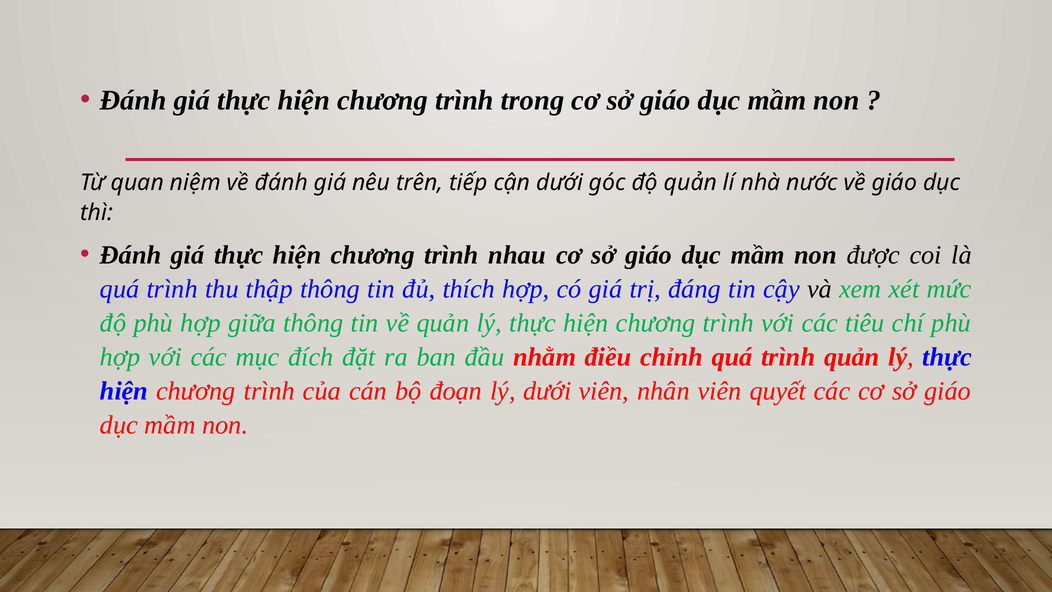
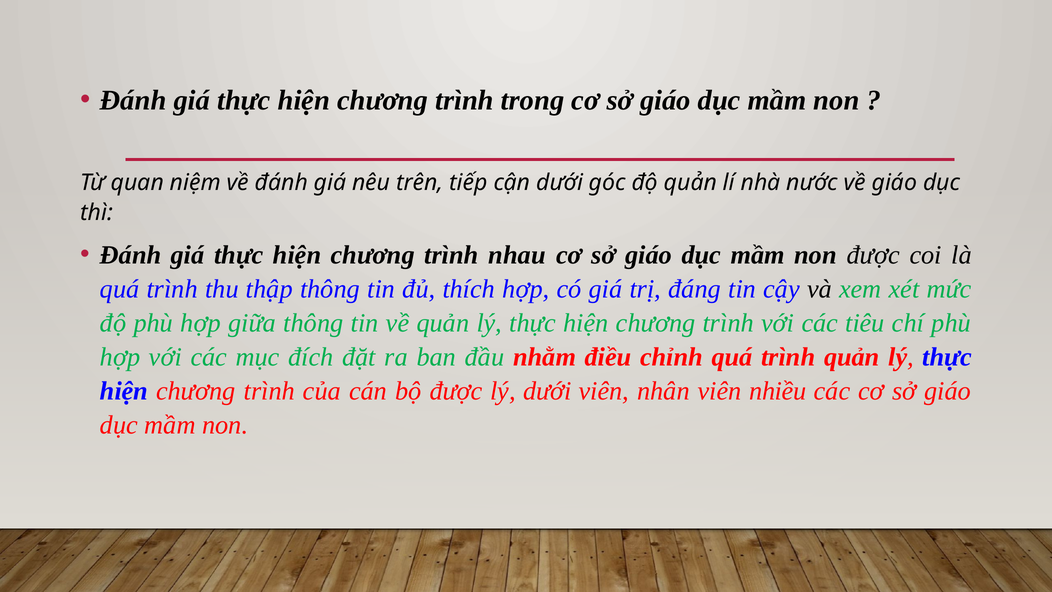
bộ đoạn: đoạn -> được
quyết: quyết -> nhiều
